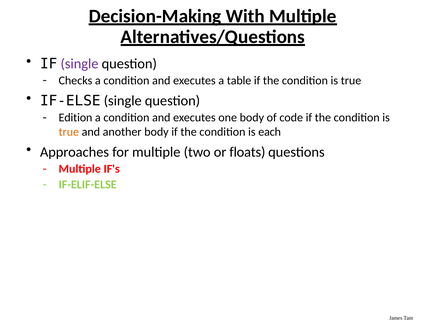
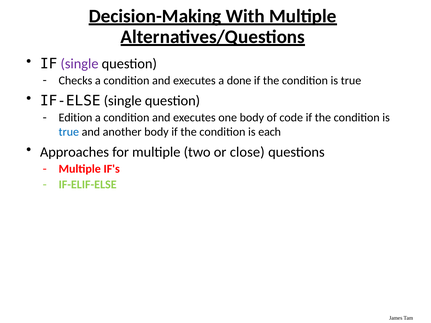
table: table -> done
true at (69, 132) colour: orange -> blue
floats: floats -> close
